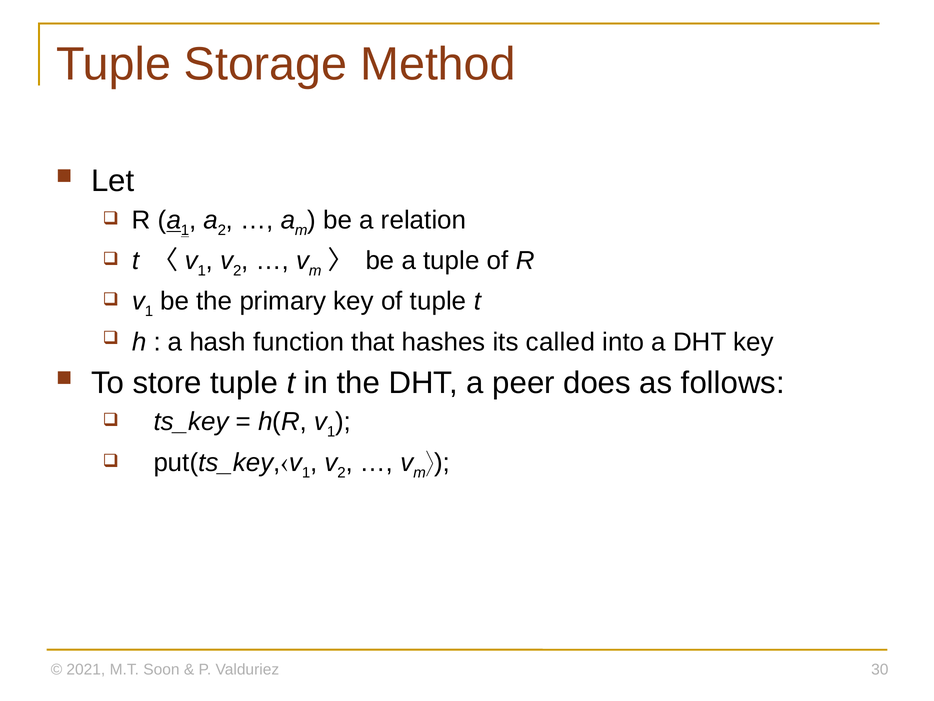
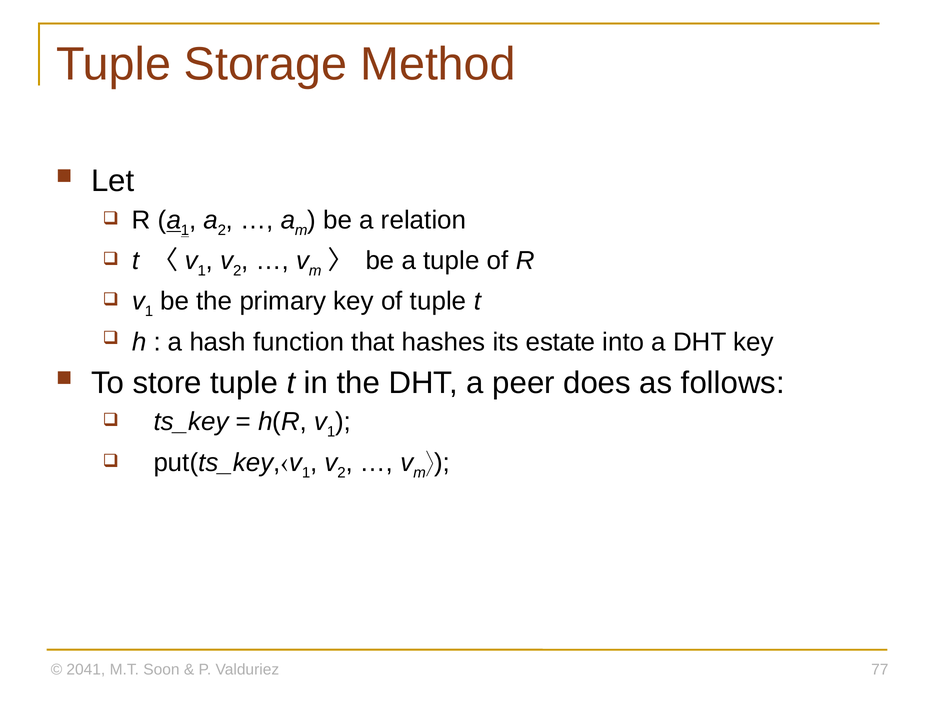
called: called -> estate
2021: 2021 -> 2041
30: 30 -> 77
